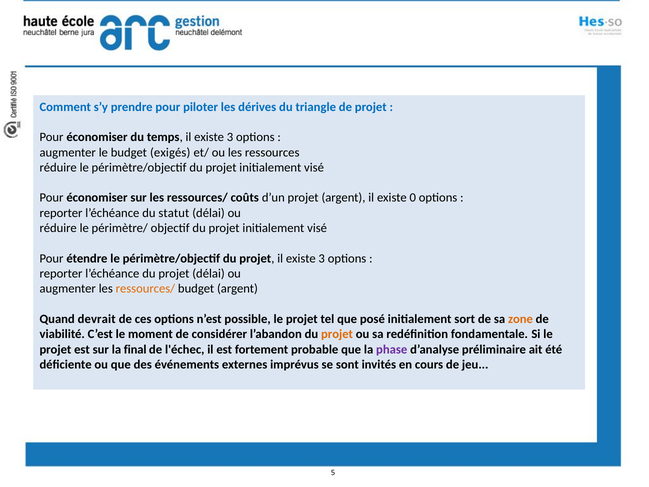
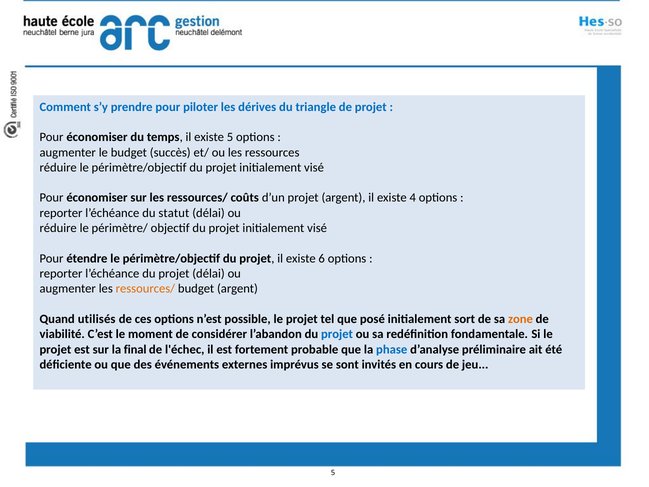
temps il existe 3: 3 -> 5
exigés: exigés -> succès
0: 0 -> 4
projet il existe 3: 3 -> 6
devrait: devrait -> utilisés
projet at (337, 334) colour: orange -> blue
phase colour: purple -> blue
